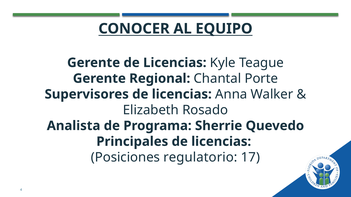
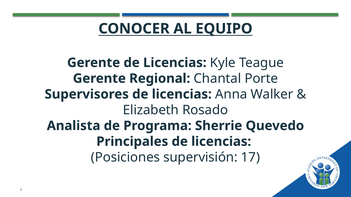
regulatorio: regulatorio -> supervisión
